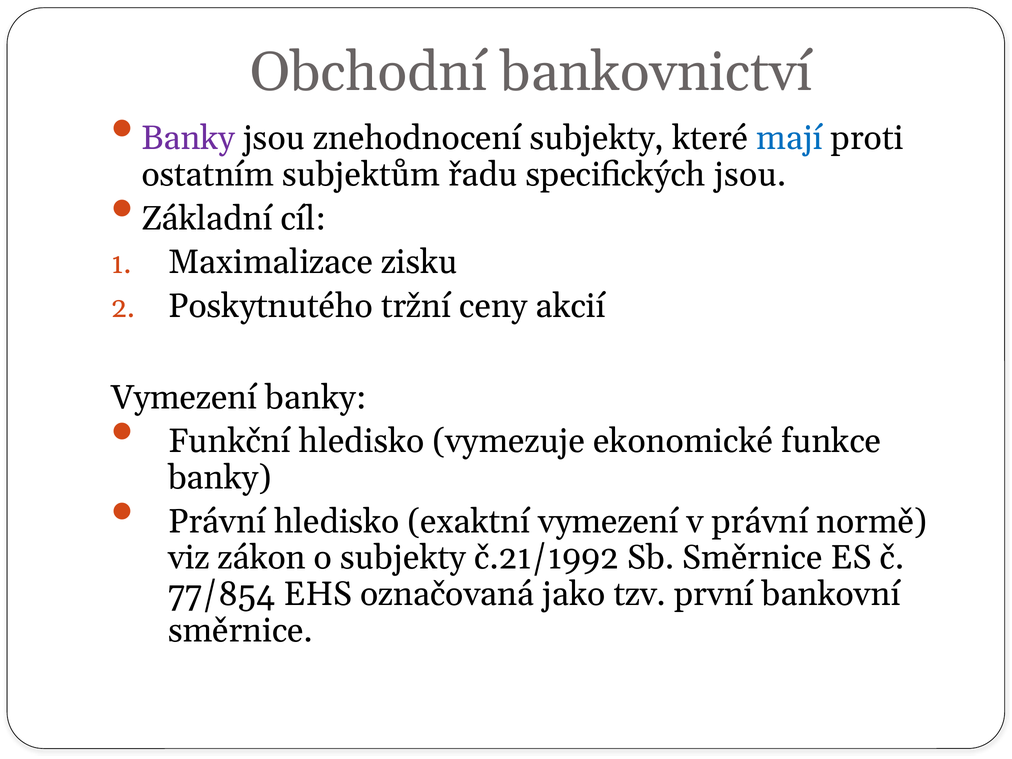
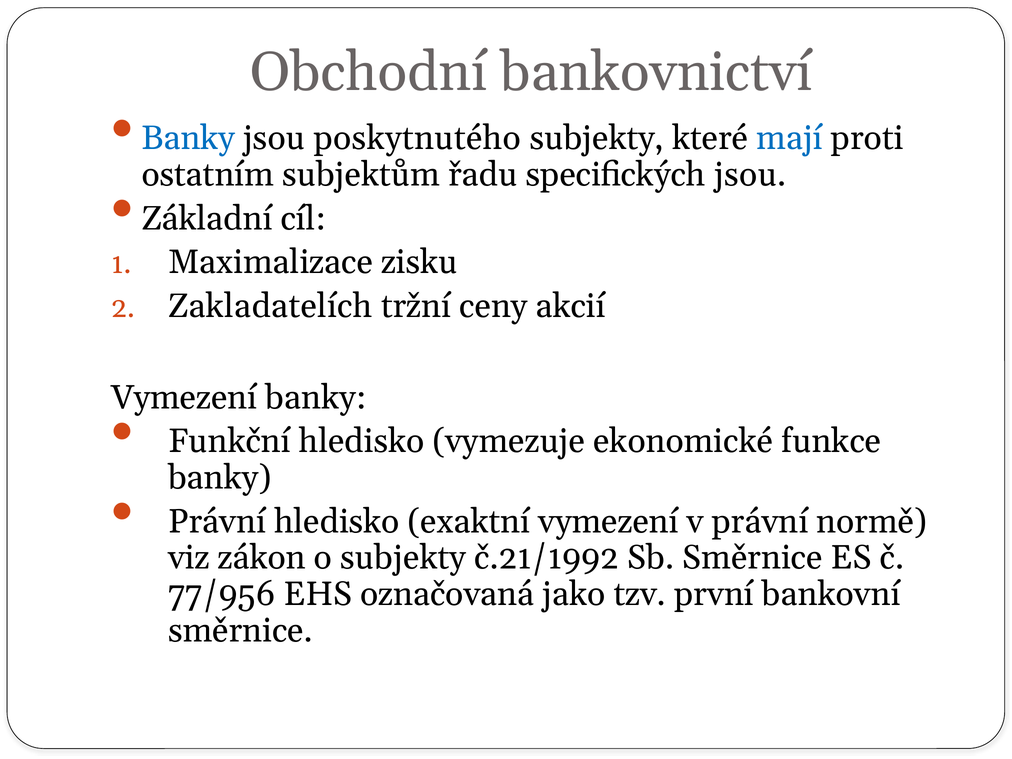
Banky at (188, 138) colour: purple -> blue
znehodnocení: znehodnocení -> poskytnutého
Poskytnutého: Poskytnutého -> Zakladatelích
77/854: 77/854 -> 77/956
